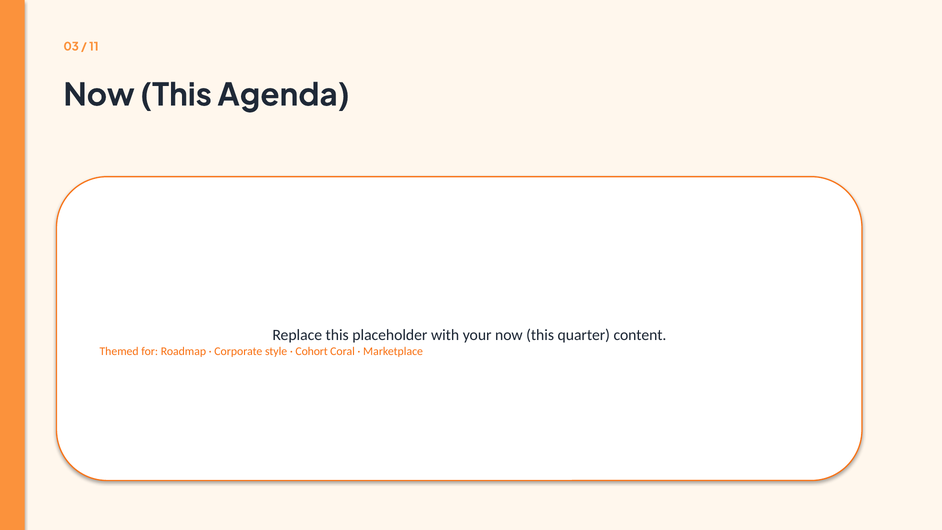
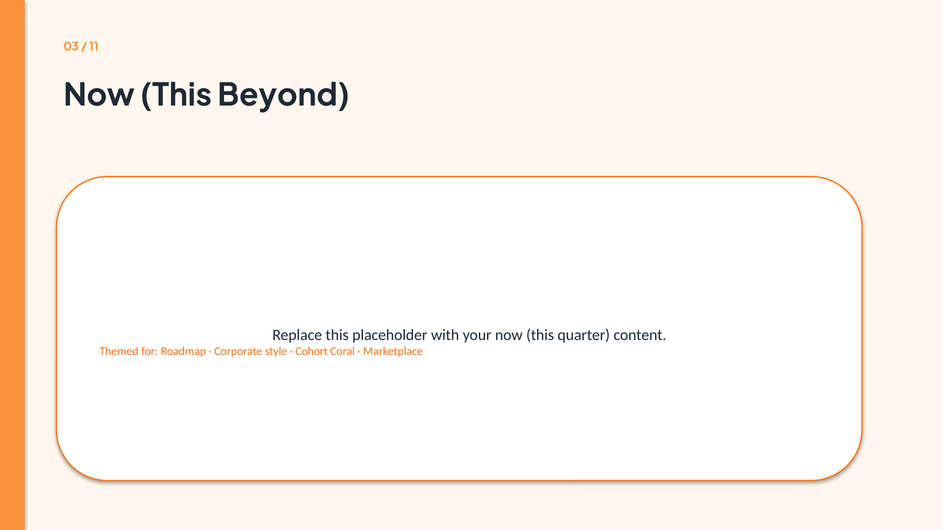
Agenda: Agenda -> Beyond
